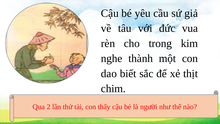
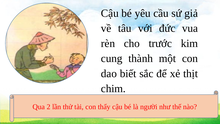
trong: trong -> trước
nghe: nghe -> cung
